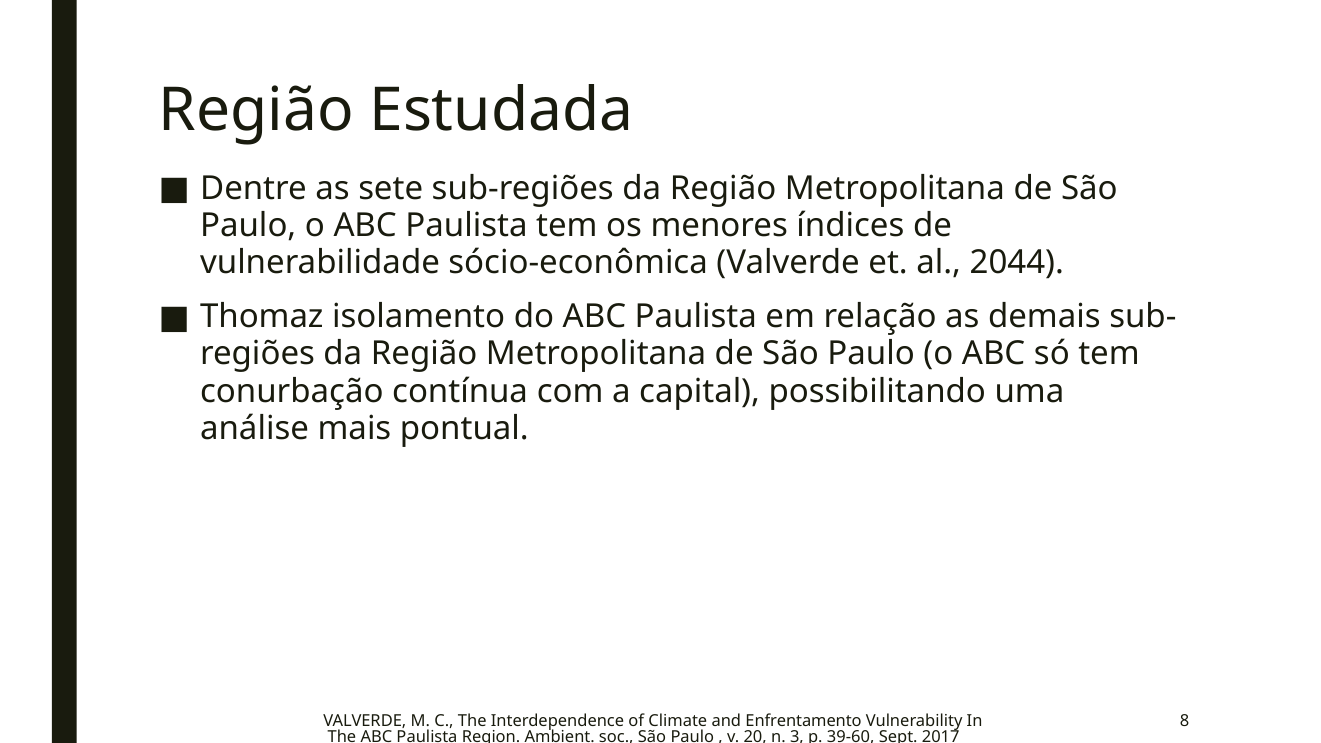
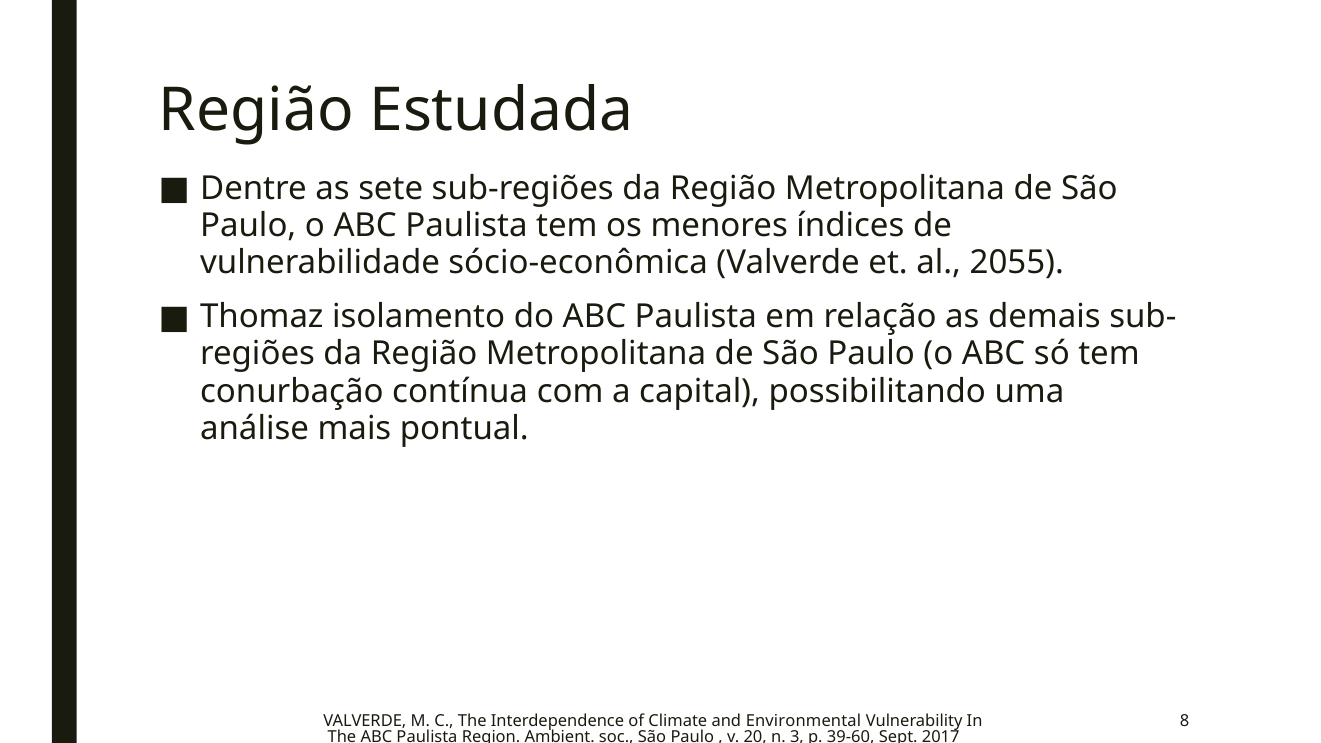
2044: 2044 -> 2055
Enfrentamento: Enfrentamento -> Environmental
